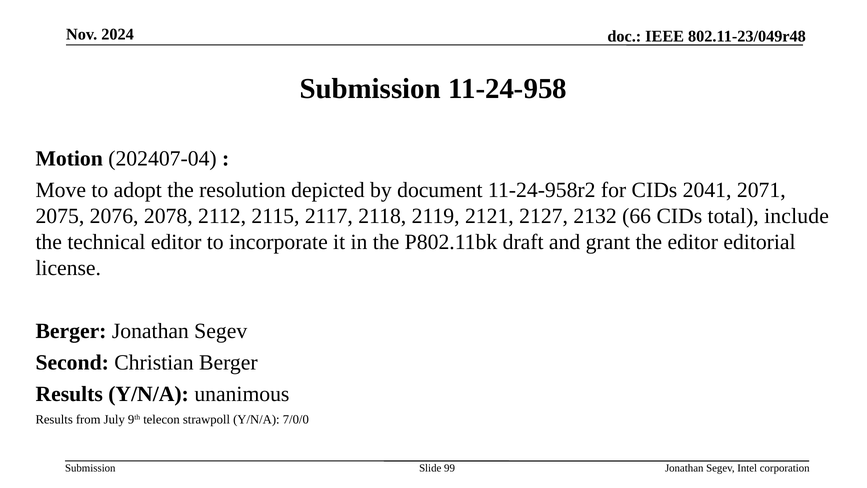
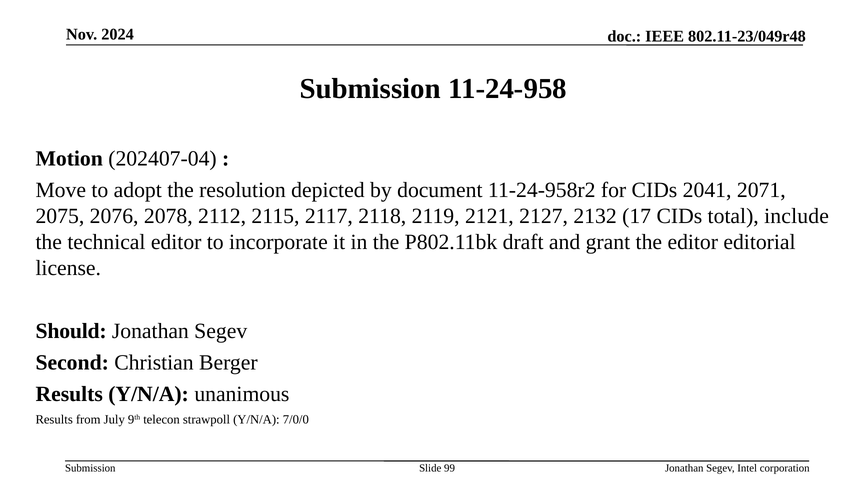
66: 66 -> 17
Berger at (71, 331): Berger -> Should
